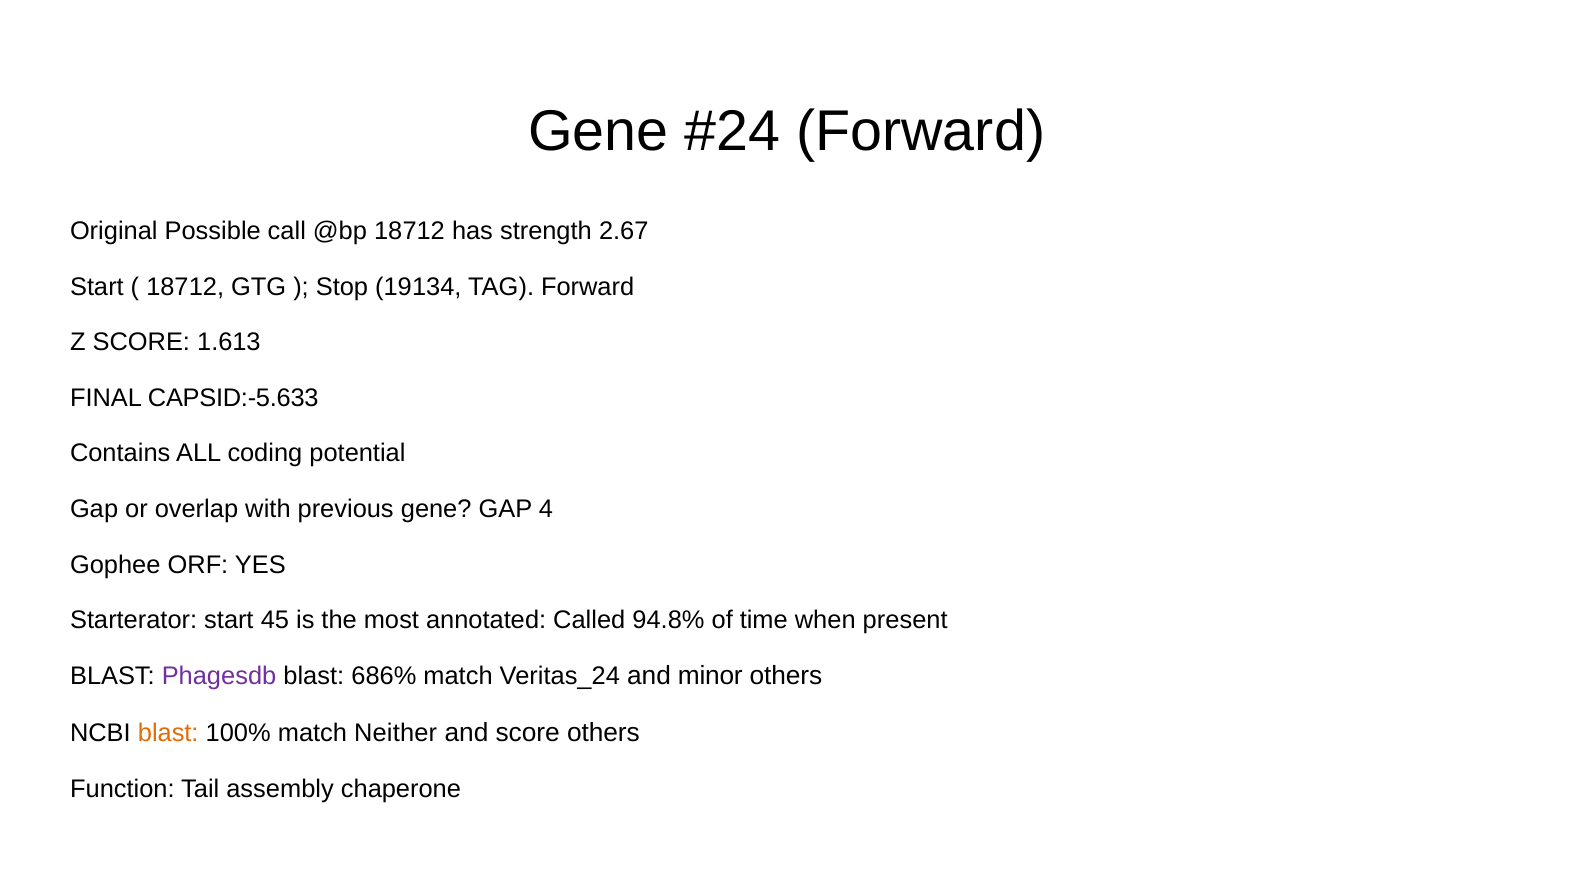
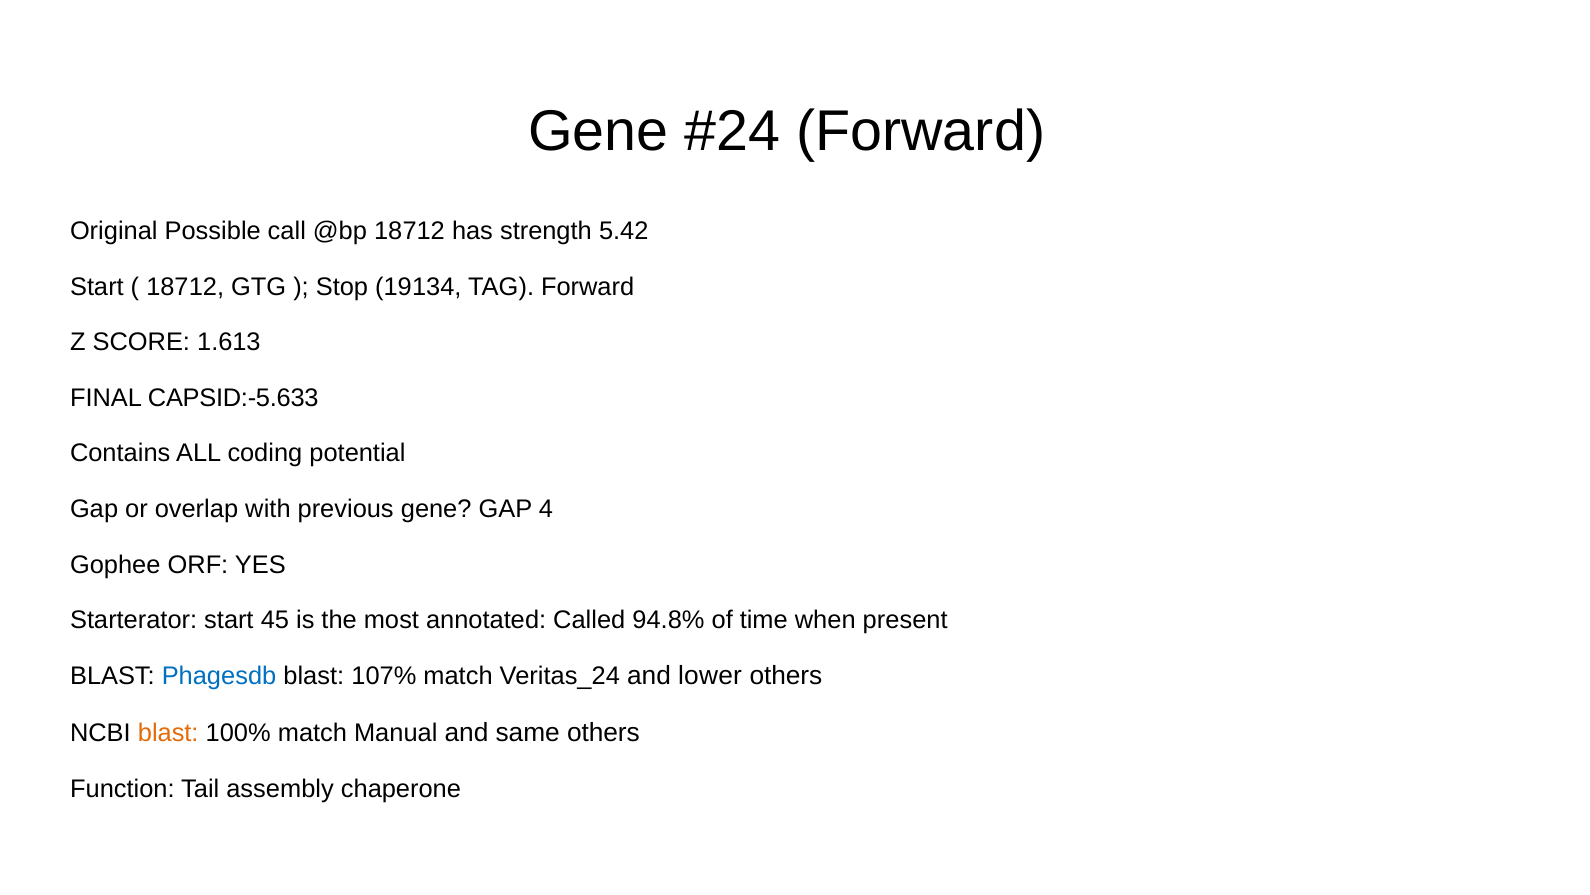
2.67: 2.67 -> 5.42
Phagesdb colour: purple -> blue
686%: 686% -> 107%
minor: minor -> lower
Neither: Neither -> Manual
and score: score -> same
